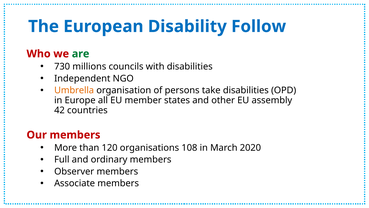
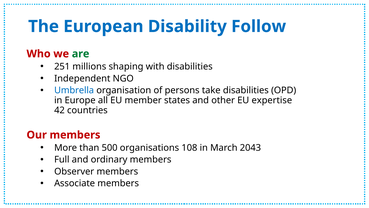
730: 730 -> 251
councils: councils -> shaping
Umbrella colour: orange -> blue
assembly: assembly -> expertise
120: 120 -> 500
2020: 2020 -> 2043
